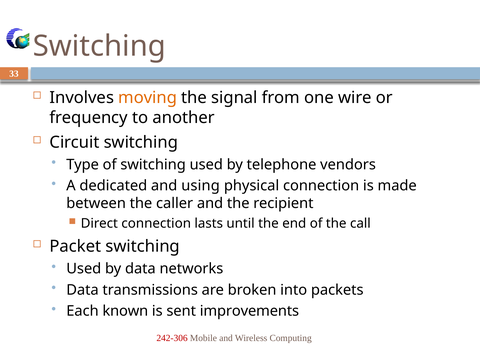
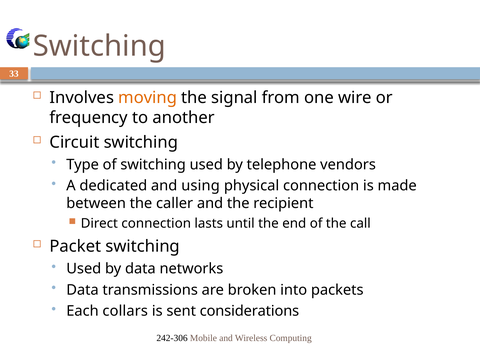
known: known -> collars
improvements: improvements -> considerations
242-306 colour: red -> black
